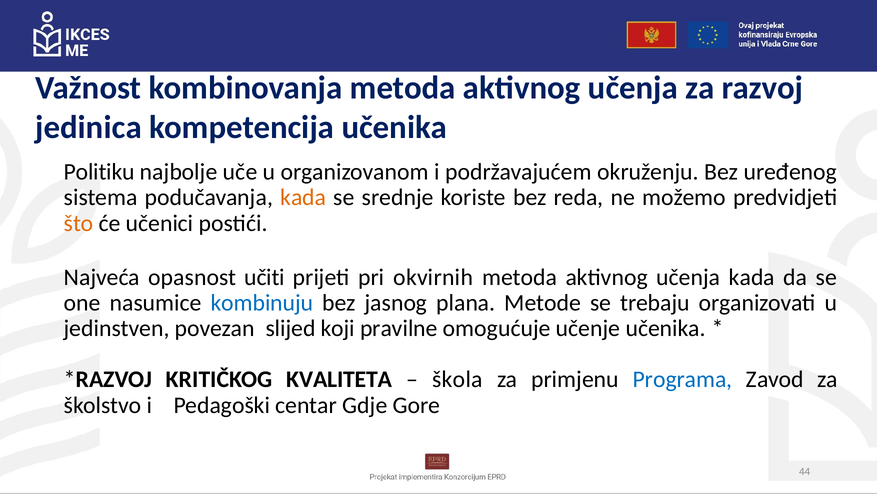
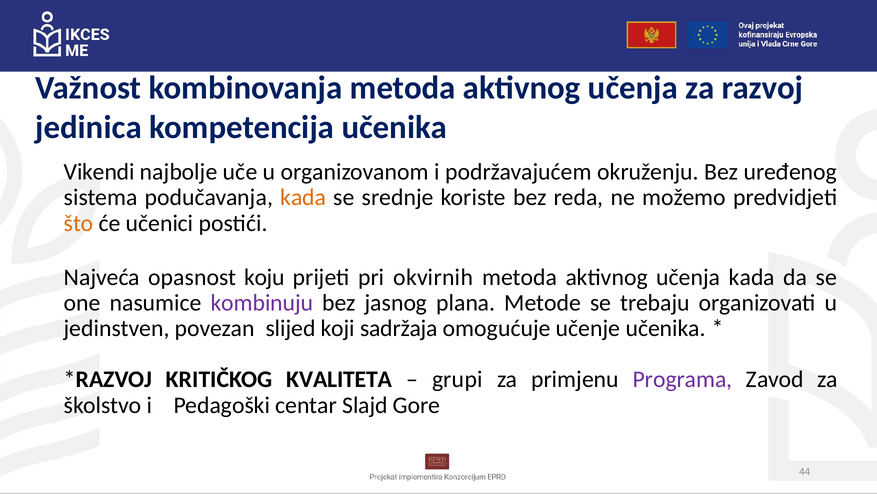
Politiku: Politiku -> Vikendi
učiti: učiti -> koju
kombinuju colour: blue -> purple
pravilne: pravilne -> sadržaja
škola: škola -> grupi
Programa colour: blue -> purple
Gdje: Gdje -> Slajd
